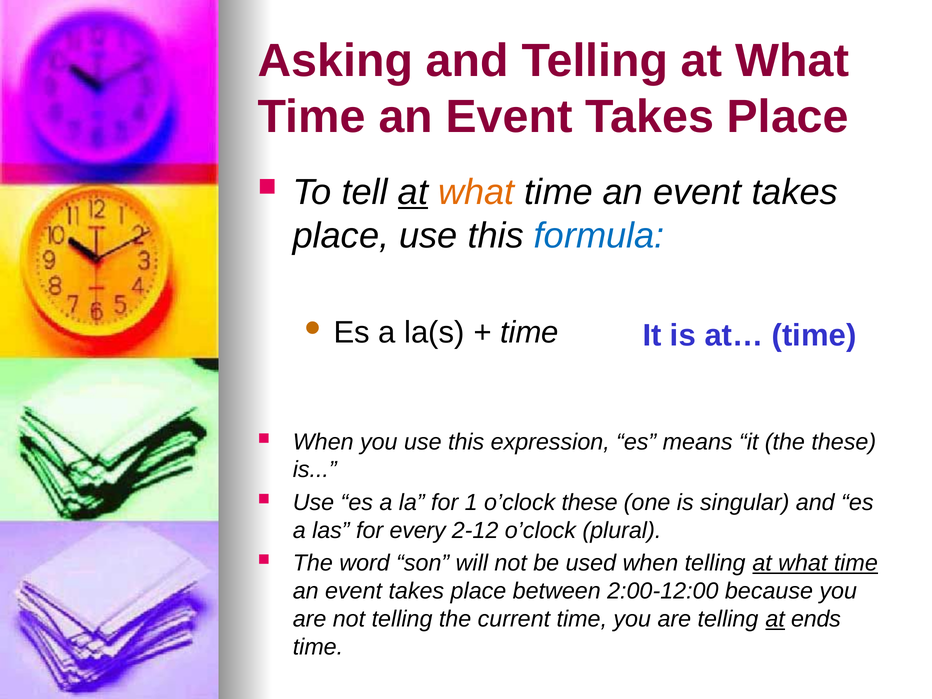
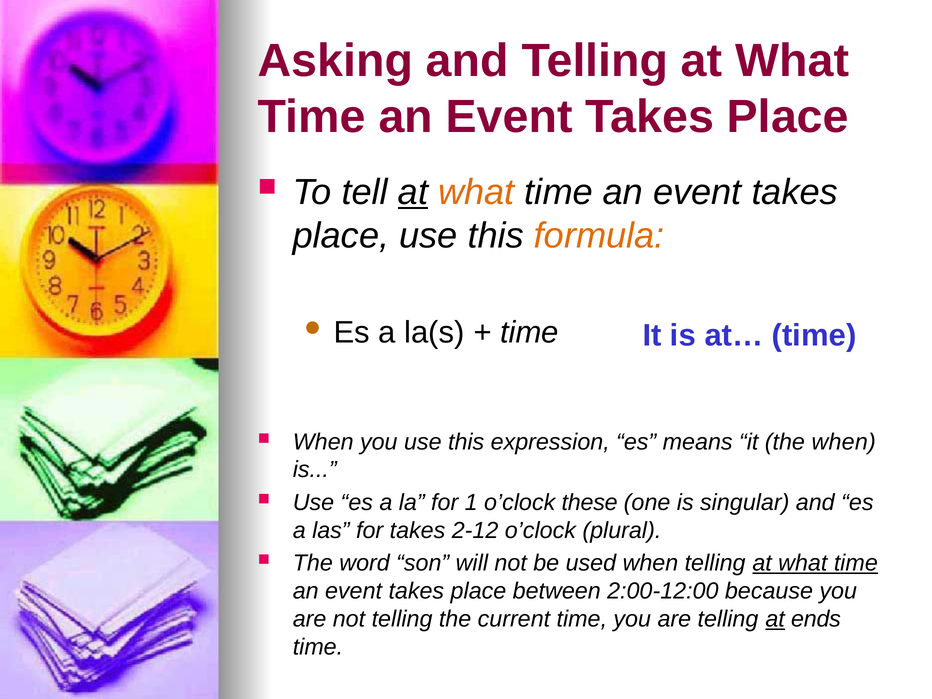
formula colour: blue -> orange
the these: these -> when
for every: every -> takes
